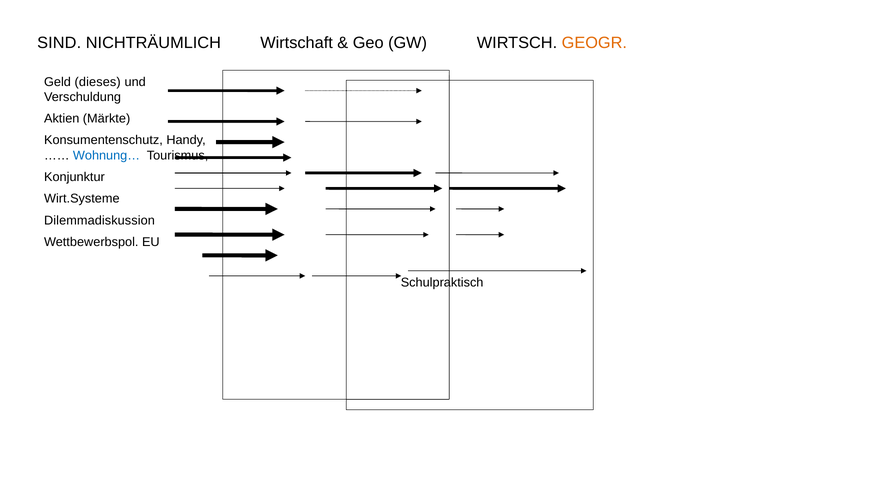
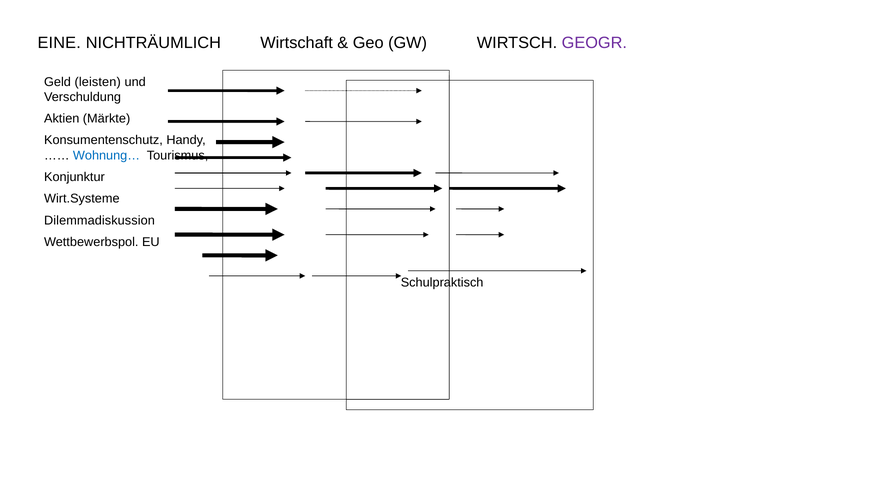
SIND: SIND -> EINE
GEOGR colour: orange -> purple
dieses: dieses -> leisten
